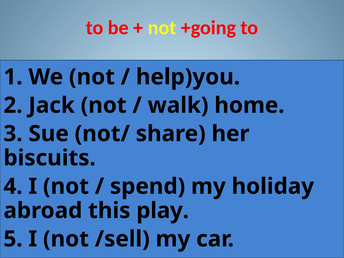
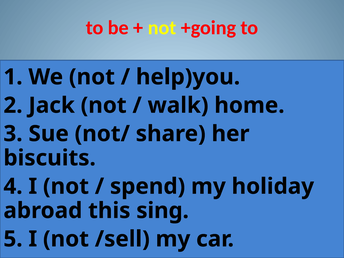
play: play -> sing
